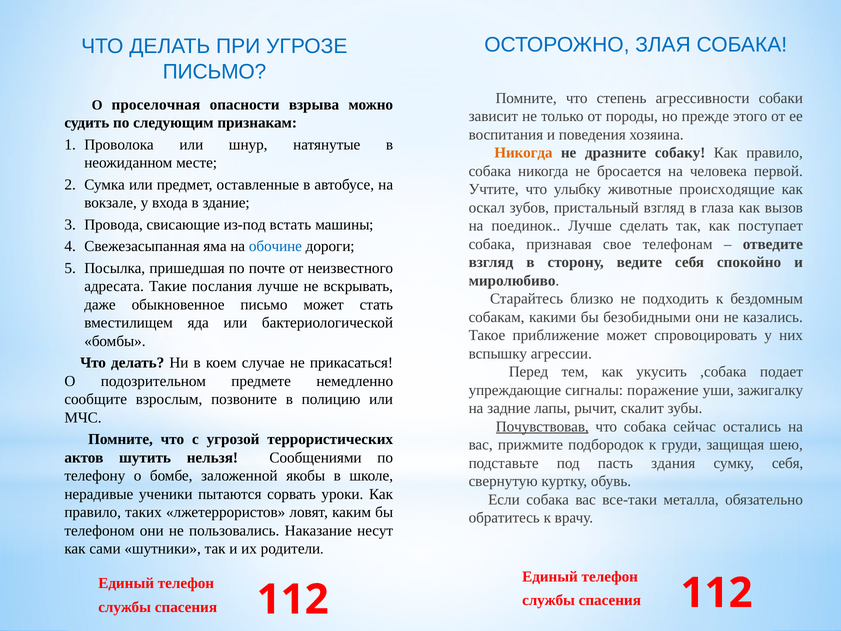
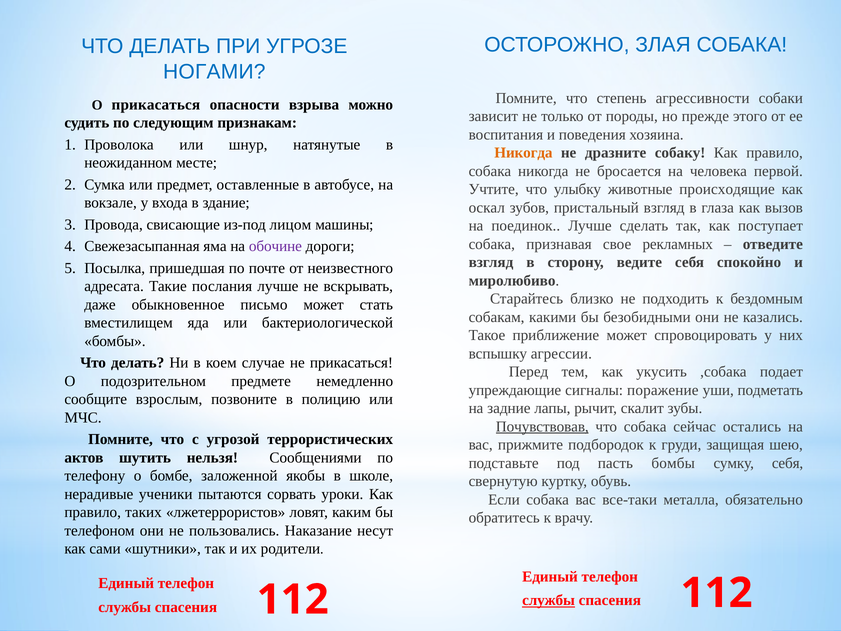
ПИСЬМО at (214, 72): ПИСЬМО -> НОГАМИ
О проселочная: проселочная -> прикасаться
встать: встать -> лицом
телефонам: телефонам -> рекламных
обочине colour: blue -> purple
зажигалку: зажигалку -> подметать
пасть здания: здания -> бомбы
службы at (549, 600) underline: none -> present
